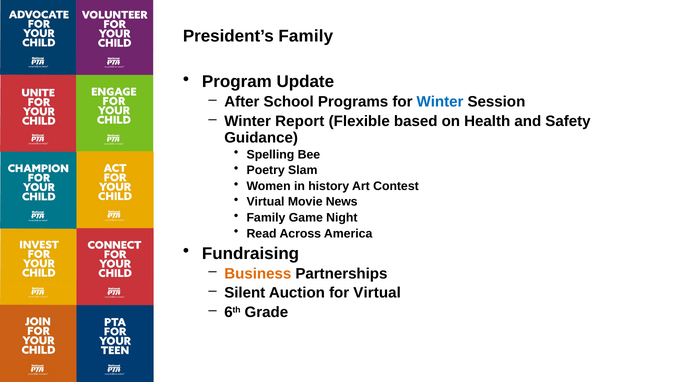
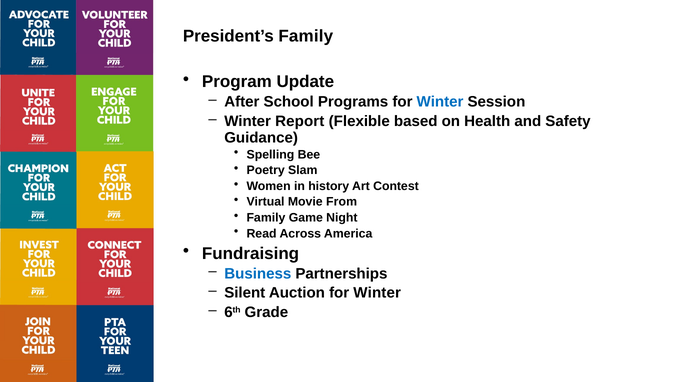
News: News -> From
Business colour: orange -> blue
Auction for Virtual: Virtual -> Winter
